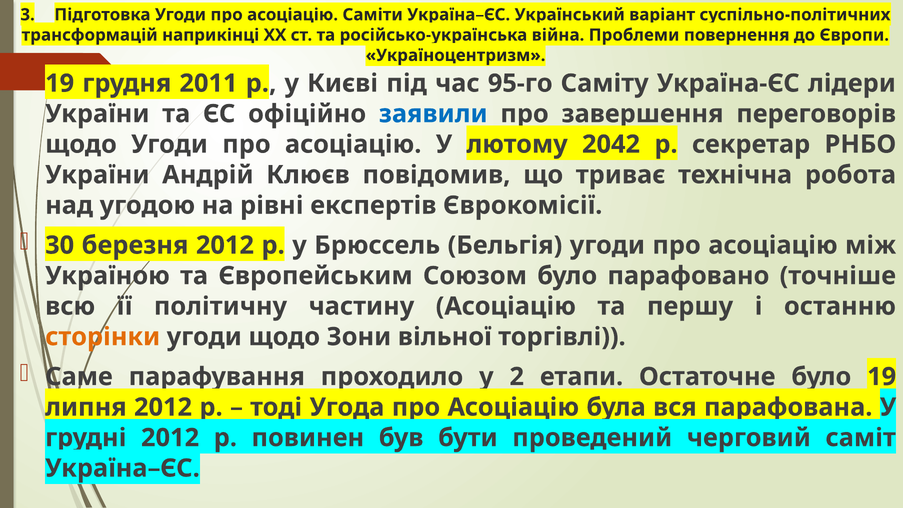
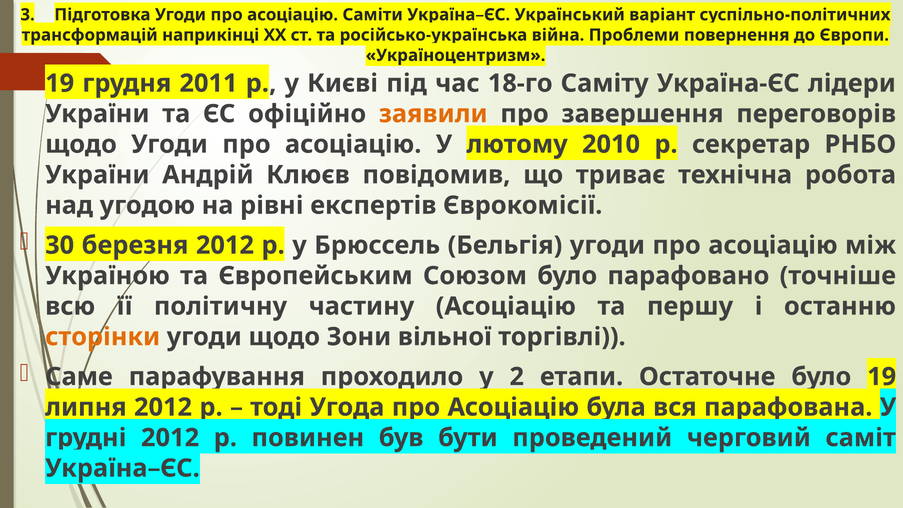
95-го: 95-го -> 18-го
заявили colour: blue -> orange
2042: 2042 -> 2010
